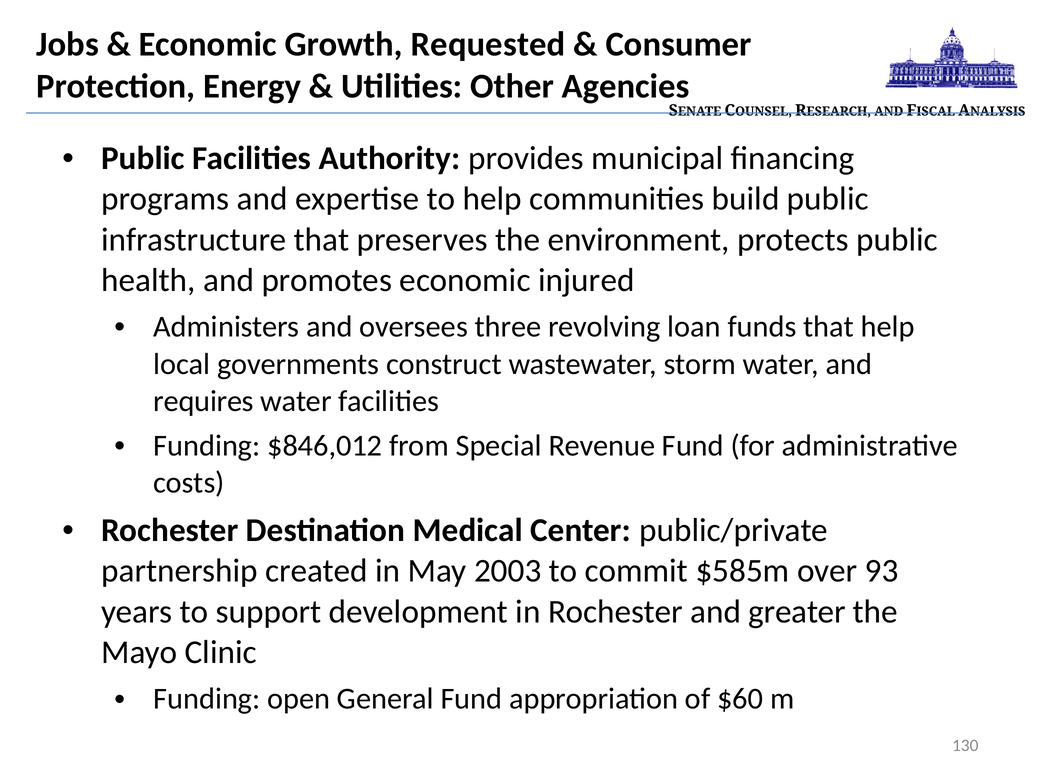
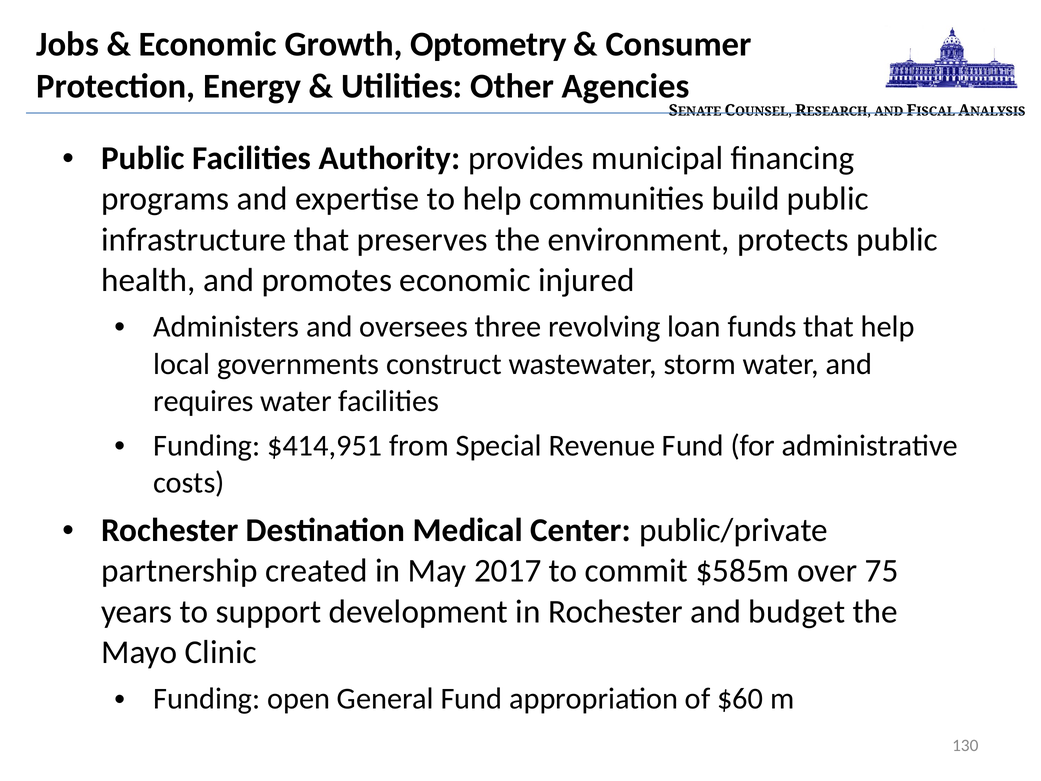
Requested: Requested -> Optometry
$846,012: $846,012 -> $414,951
2003: 2003 -> 2017
93: 93 -> 75
greater: greater -> budget
